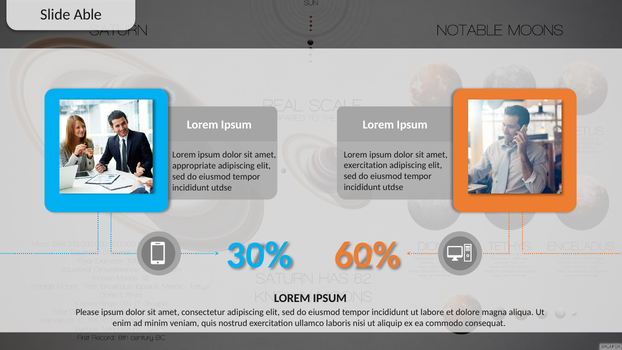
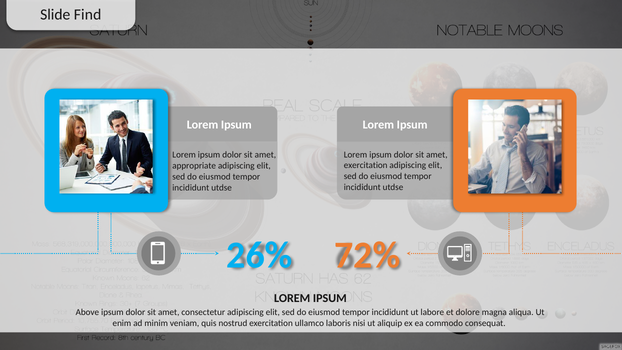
Able: Able -> Find
30%: 30% -> 26%
60%: 60% -> 72%
Please: Please -> Above
